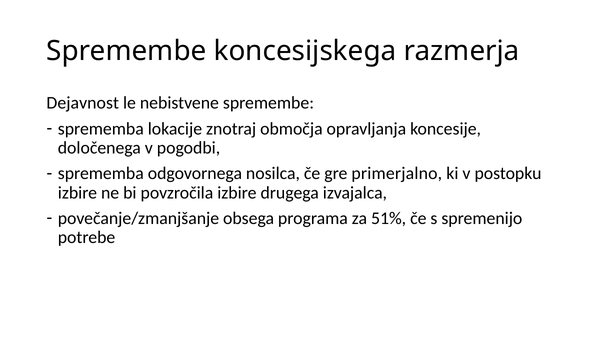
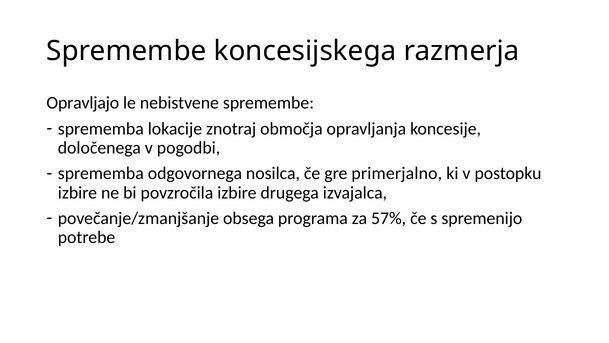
Dejavnost: Dejavnost -> Opravljajo
51%: 51% -> 57%
